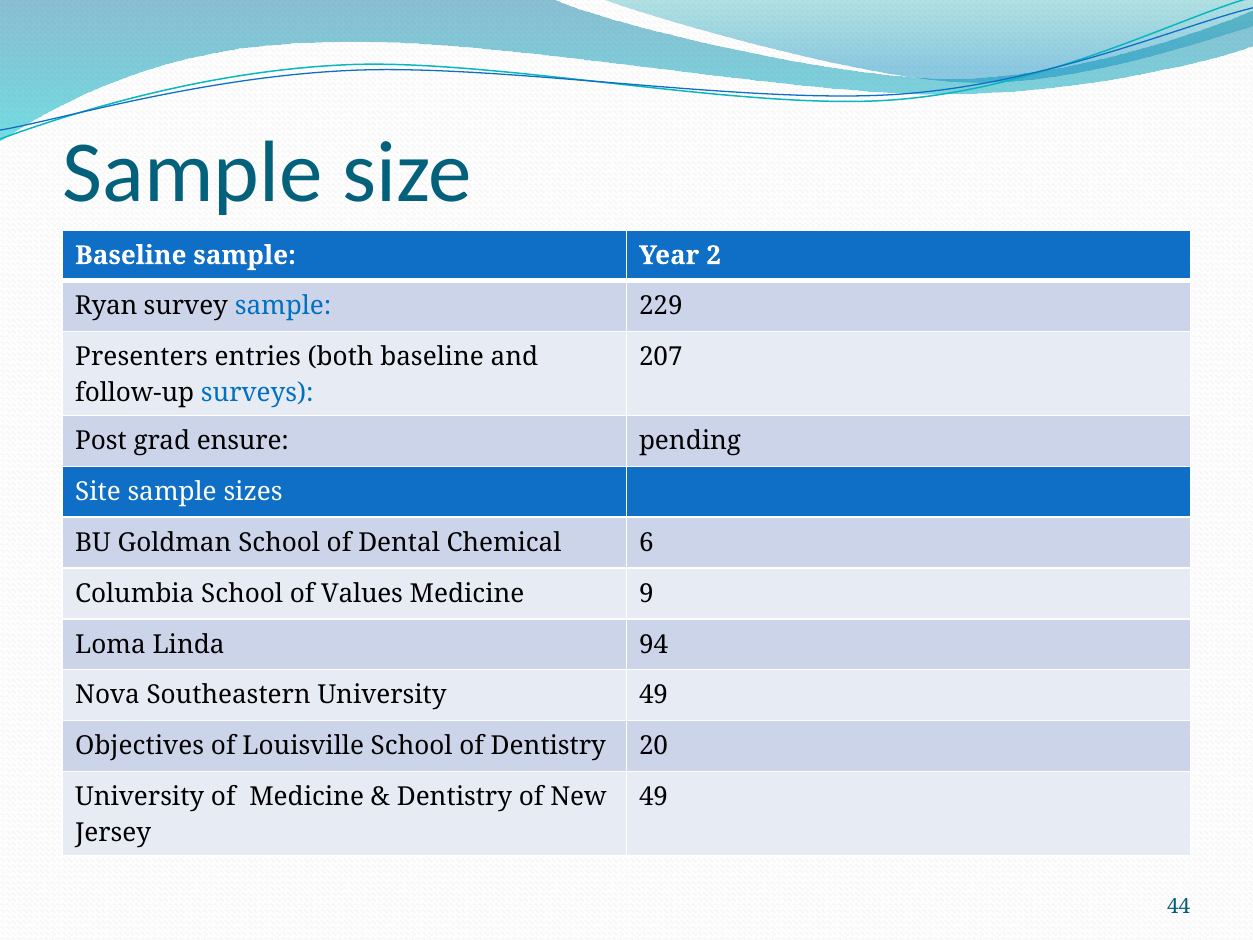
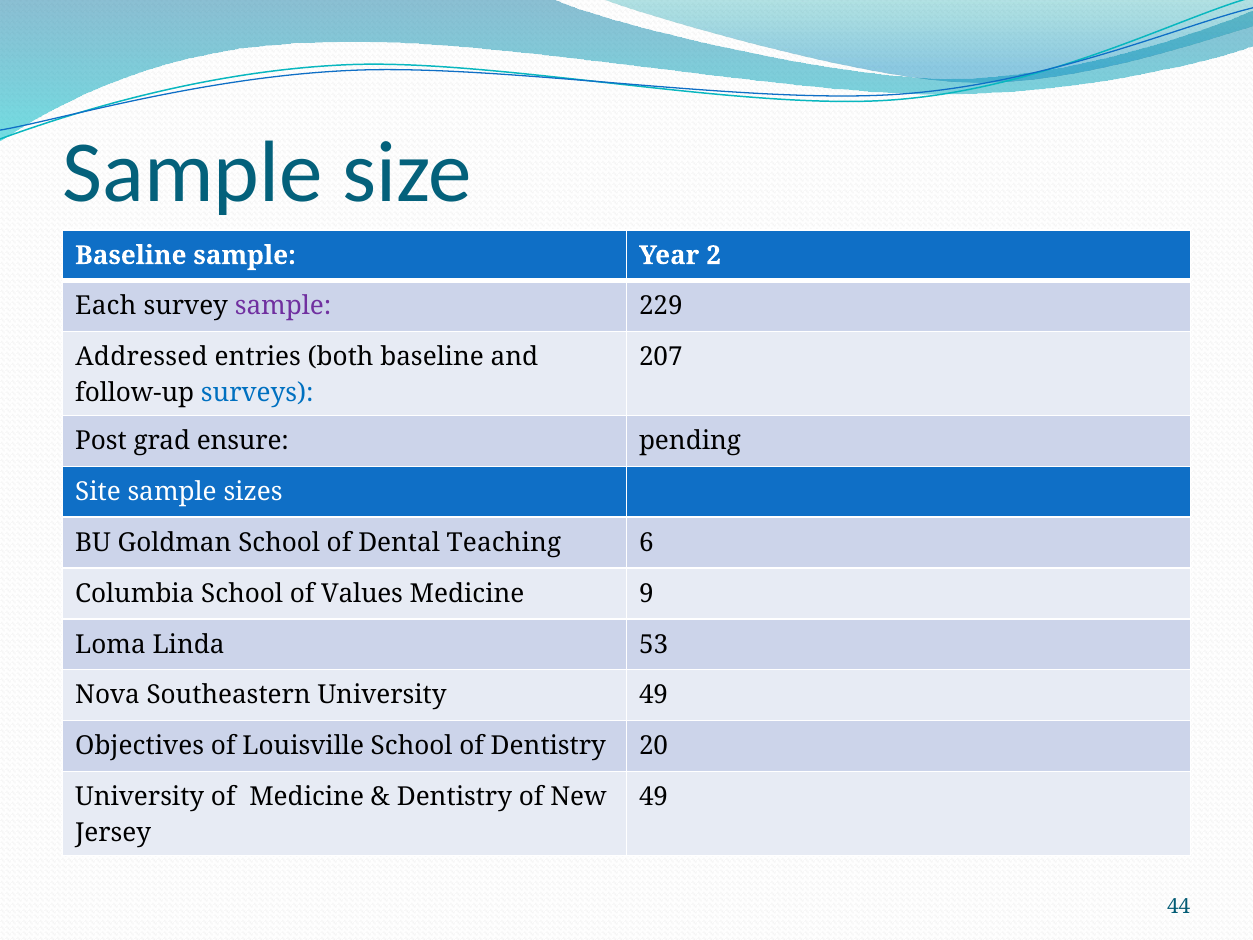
Ryan: Ryan -> Each
sample at (283, 306) colour: blue -> purple
Presenters: Presenters -> Addressed
Chemical: Chemical -> Teaching
94: 94 -> 53
